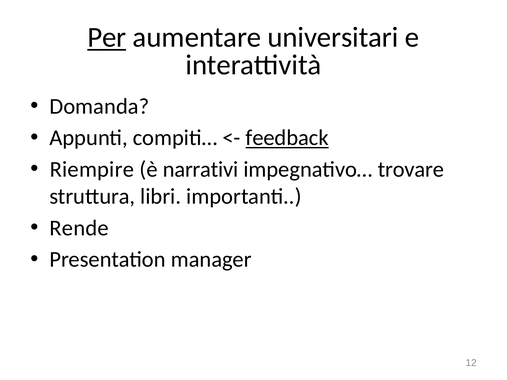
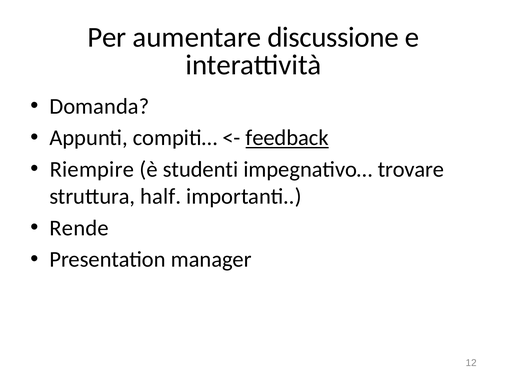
Per underline: present -> none
universitari: universitari -> discussione
narrativi: narrativi -> studenti
libri: libri -> half
